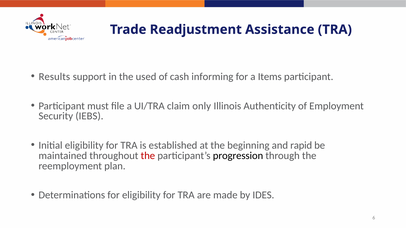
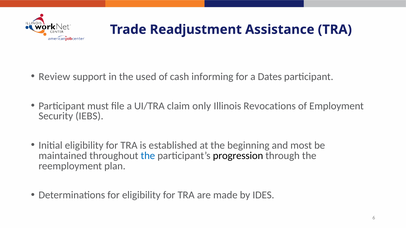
Results: Results -> Review
Items: Items -> Dates
Authenticity: Authenticity -> Revocations
rapid: rapid -> most
the at (148, 156) colour: red -> blue
